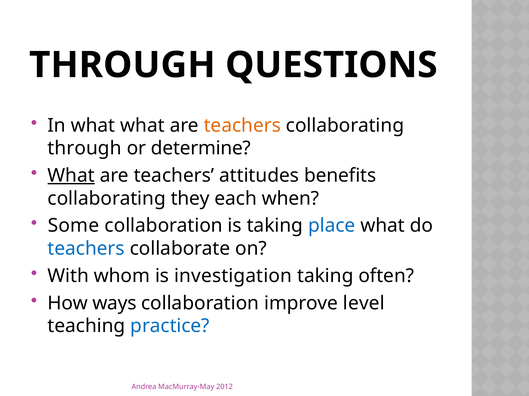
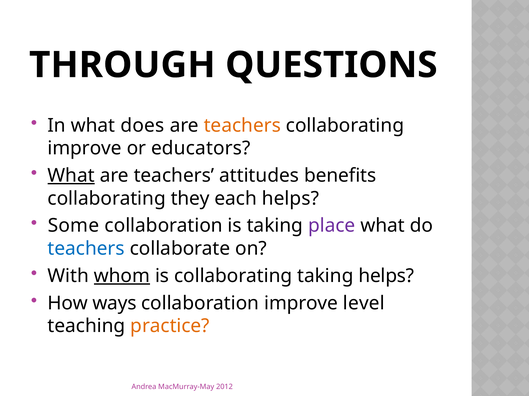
what what: what -> does
through at (85, 149): through -> improve
determine: determine -> educators
each when: when -> helps
place colour: blue -> purple
whom underline: none -> present
is investigation: investigation -> collaborating
taking often: often -> helps
practice colour: blue -> orange
